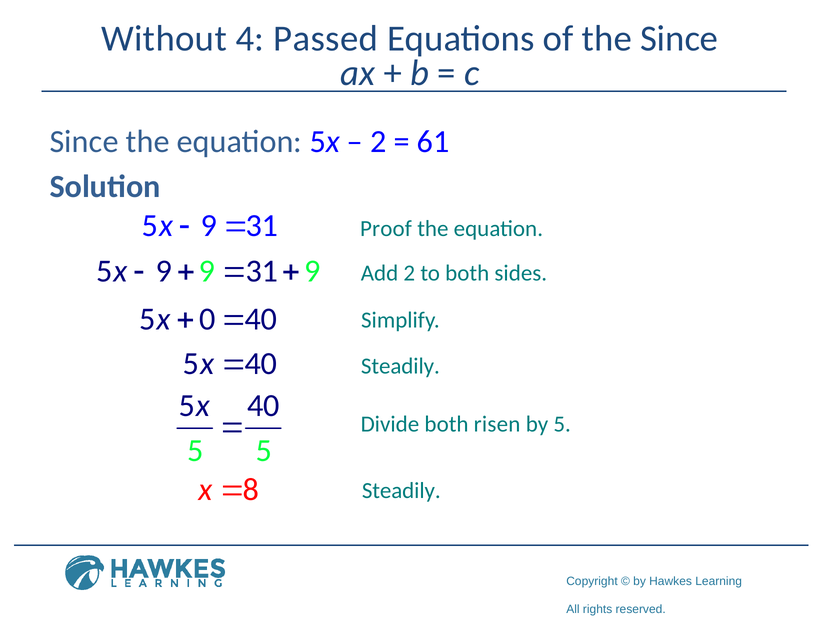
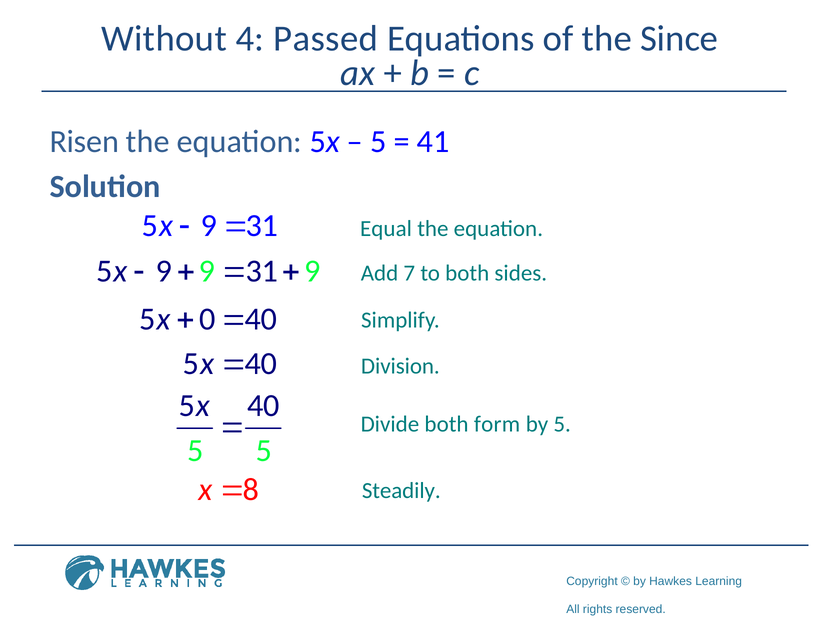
Since at (84, 142): Since -> Risen
2 at (378, 142): 2 -> 5
61: 61 -> 41
Proof: Proof -> Equal
Add 2: 2 -> 7
Steadily at (400, 366): Steadily -> Division
risen: risen -> form
